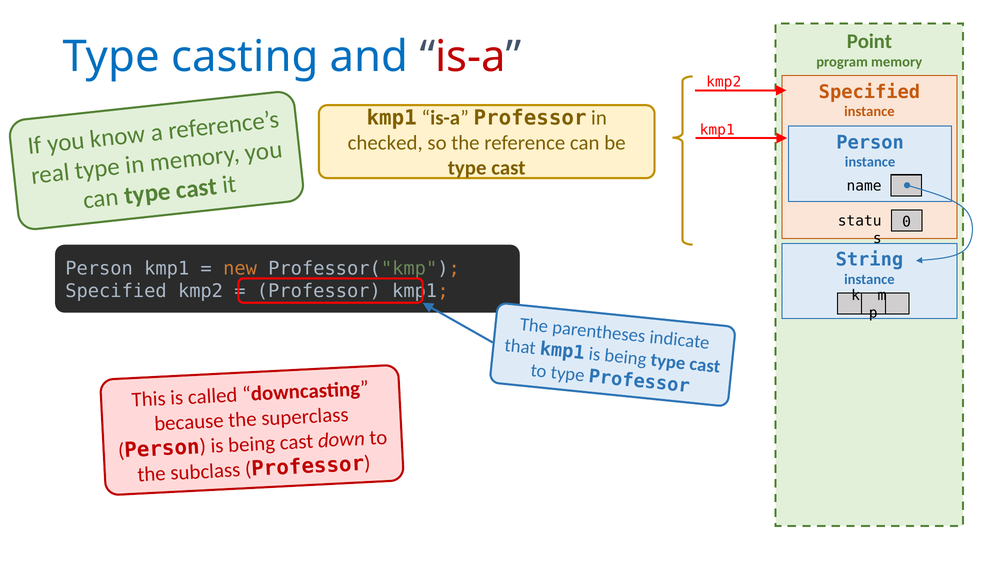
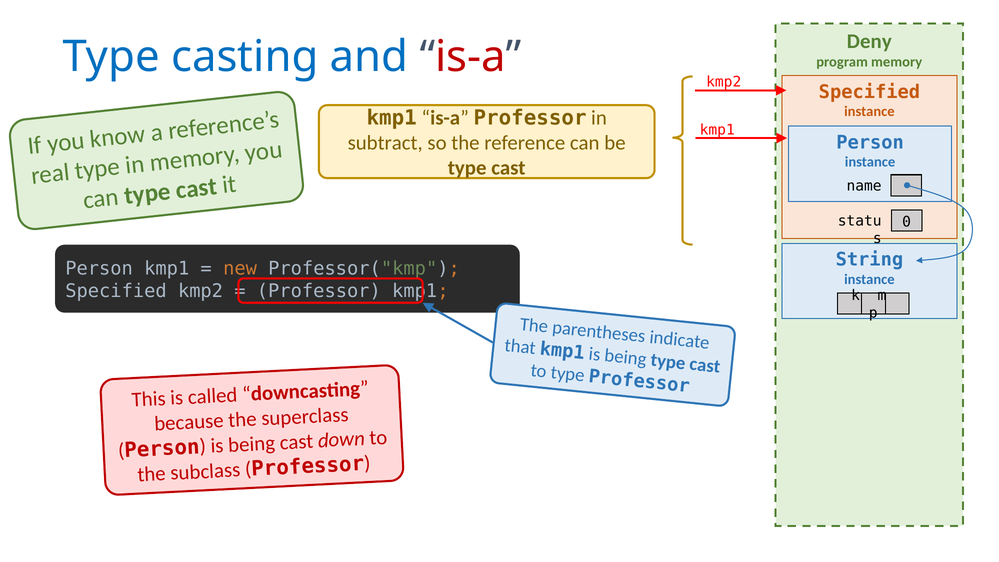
Point: Point -> Deny
checked: checked -> subtract
